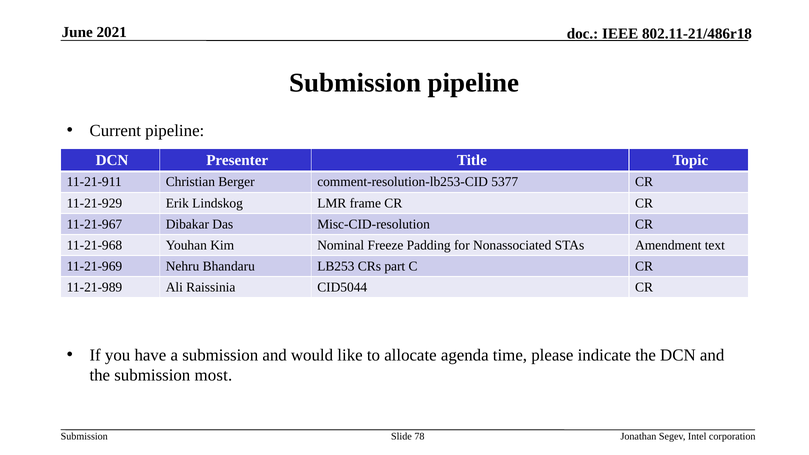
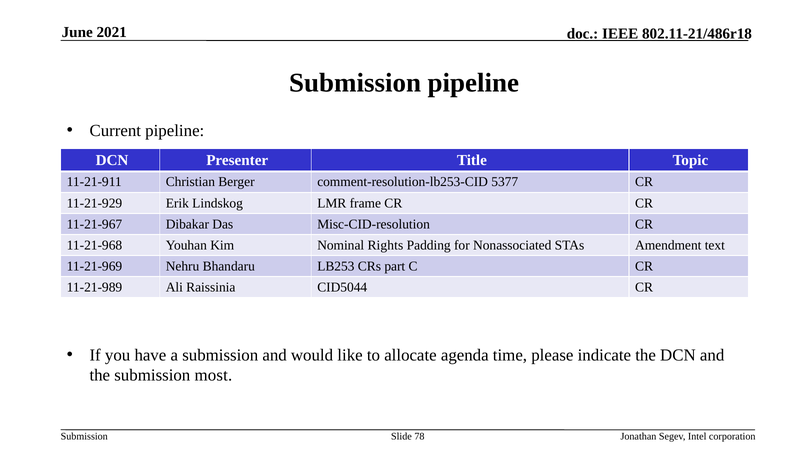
Freeze: Freeze -> Rights
